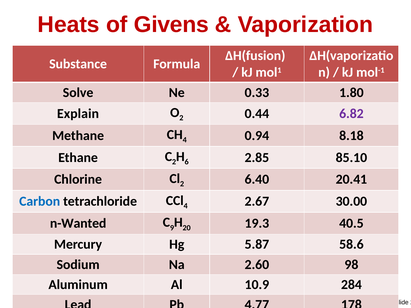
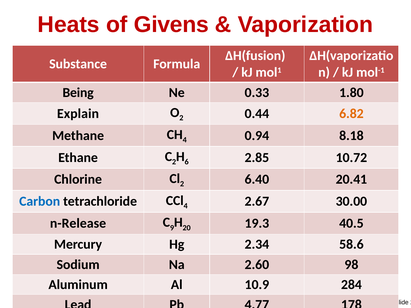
Solve: Solve -> Being
6.82 colour: purple -> orange
85.10: 85.10 -> 10.72
n-Wanted: n-Wanted -> n-Release
5.87: 5.87 -> 2.34
